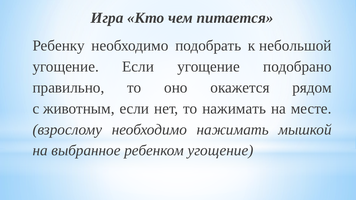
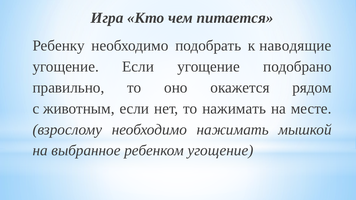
небольшой: небольшой -> наводящие
